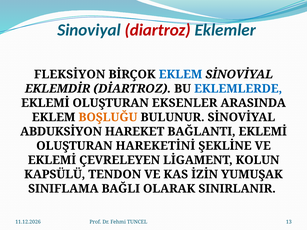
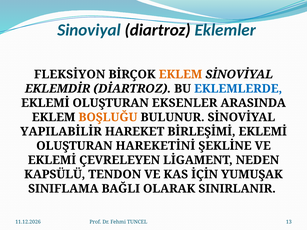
diartroz colour: red -> black
EKLEM at (181, 74) colour: blue -> orange
ABDUKSİYON: ABDUKSİYON -> YAPILABİLİR
BAĞLANTI: BAĞLANTI -> BİRLEŞİMİ
KOLUN: KOLUN -> NEDEN
İZİN: İZİN -> İÇİN
